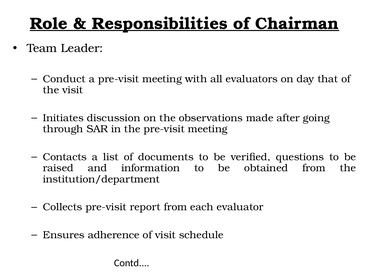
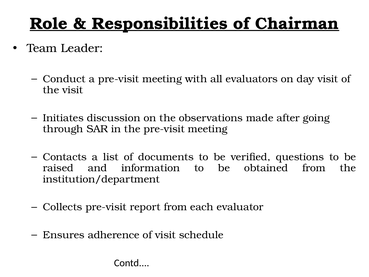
day that: that -> visit
